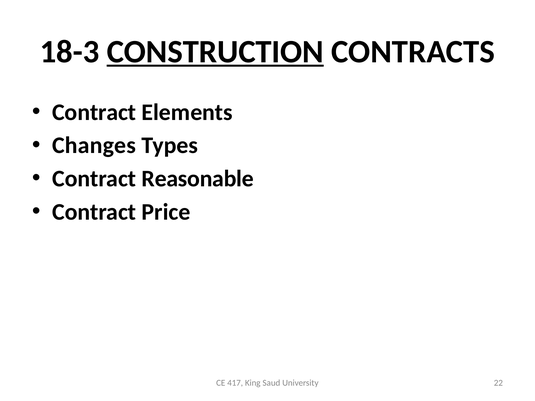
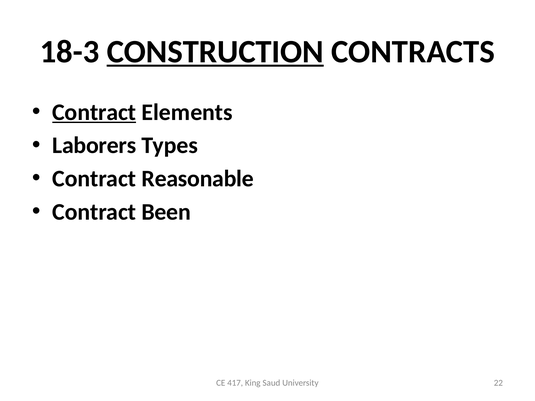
Contract at (94, 112) underline: none -> present
Changes: Changes -> Laborers
Price: Price -> Been
